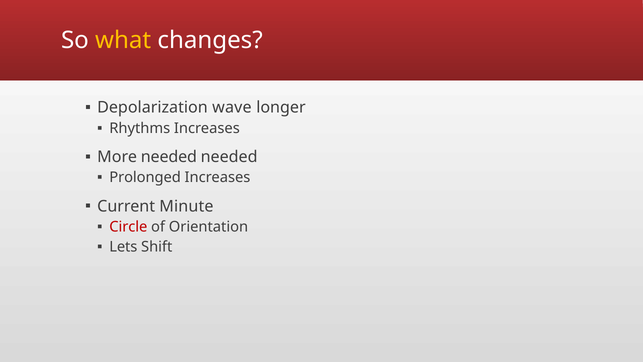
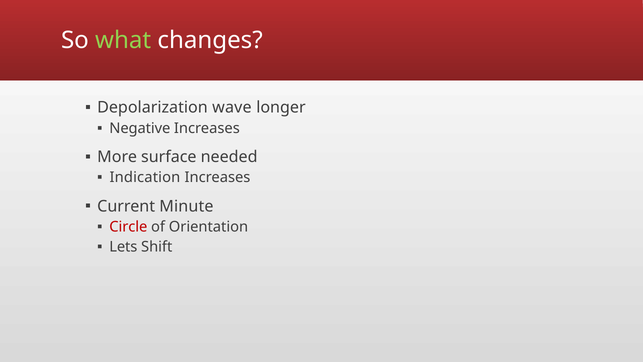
what colour: yellow -> light green
Rhythms: Rhythms -> Negative
More needed: needed -> surface
Prolonged: Prolonged -> Indication
